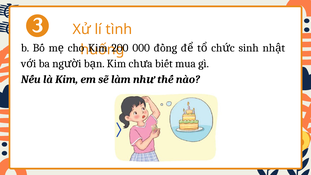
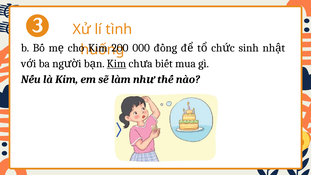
Kim at (116, 64) underline: none -> present
